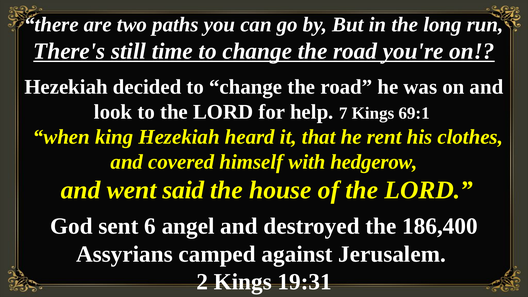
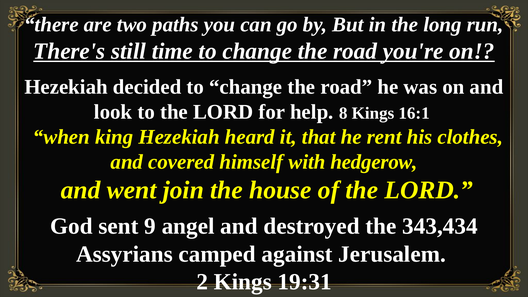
7: 7 -> 8
69:1: 69:1 -> 16:1
said: said -> join
6: 6 -> 9
186,400: 186,400 -> 343,434
